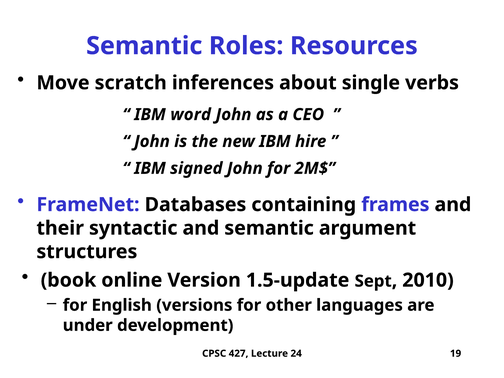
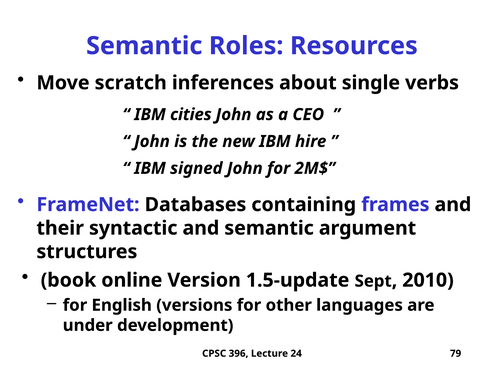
word: word -> cities
427: 427 -> 396
19: 19 -> 79
